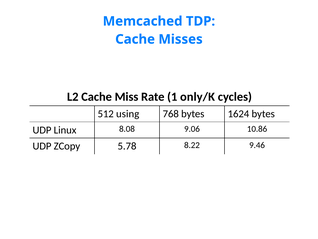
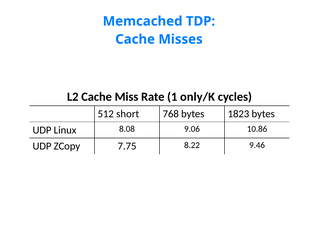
using: using -> short
1624: 1624 -> 1823
5.78: 5.78 -> 7.75
